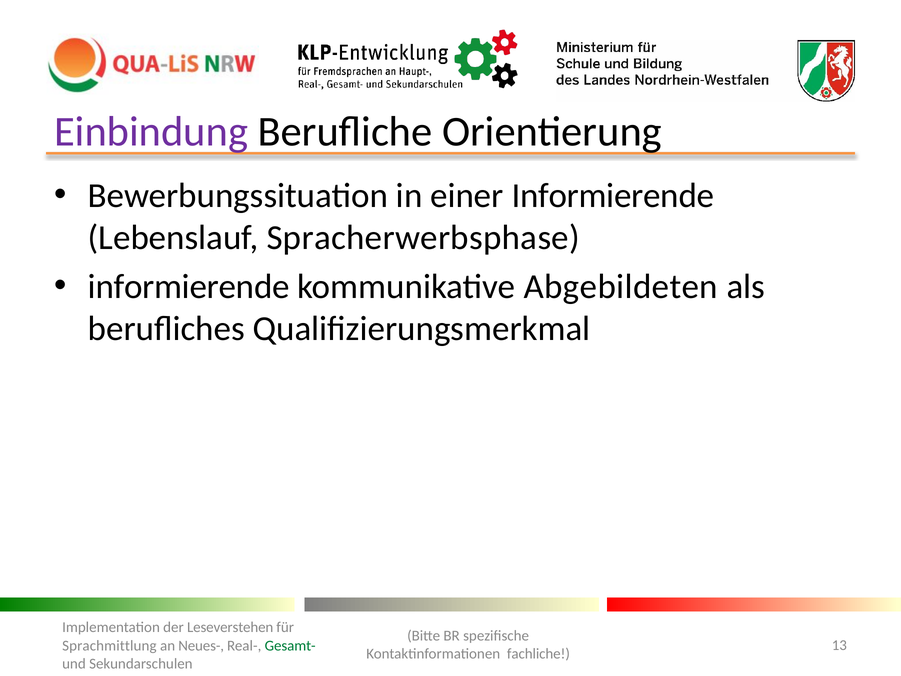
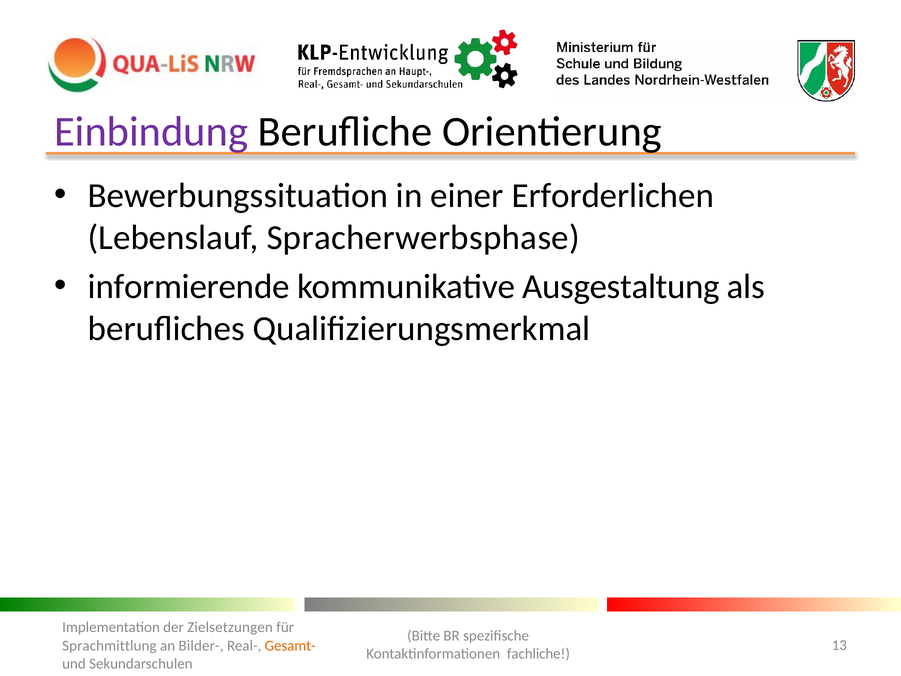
einer Informierende: Informierende -> Erforderlichen
Abgebildeten: Abgebildeten -> Ausgestaltung
Leseverstehen: Leseverstehen -> Zielsetzungen
Neues-: Neues- -> Bilder-
Gesamt- colour: green -> orange
